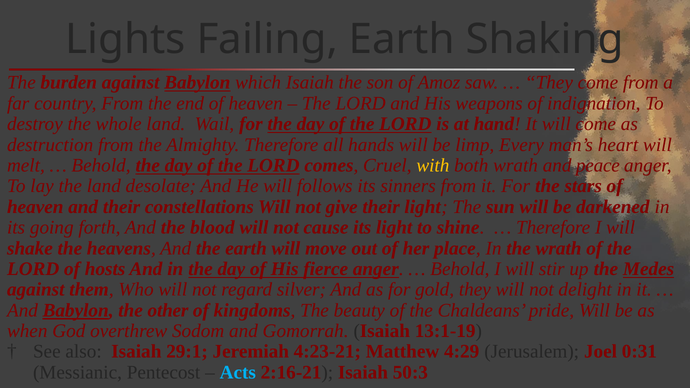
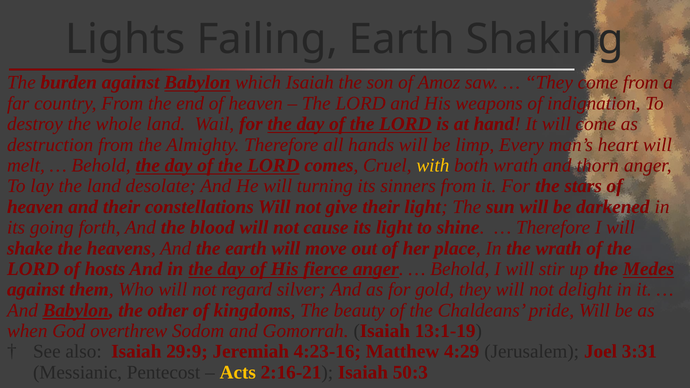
peace: peace -> thorn
follows: follows -> turning
29:1: 29:1 -> 29:9
4:23-21: 4:23-21 -> 4:23-16
0:31: 0:31 -> 3:31
Acts colour: light blue -> yellow
